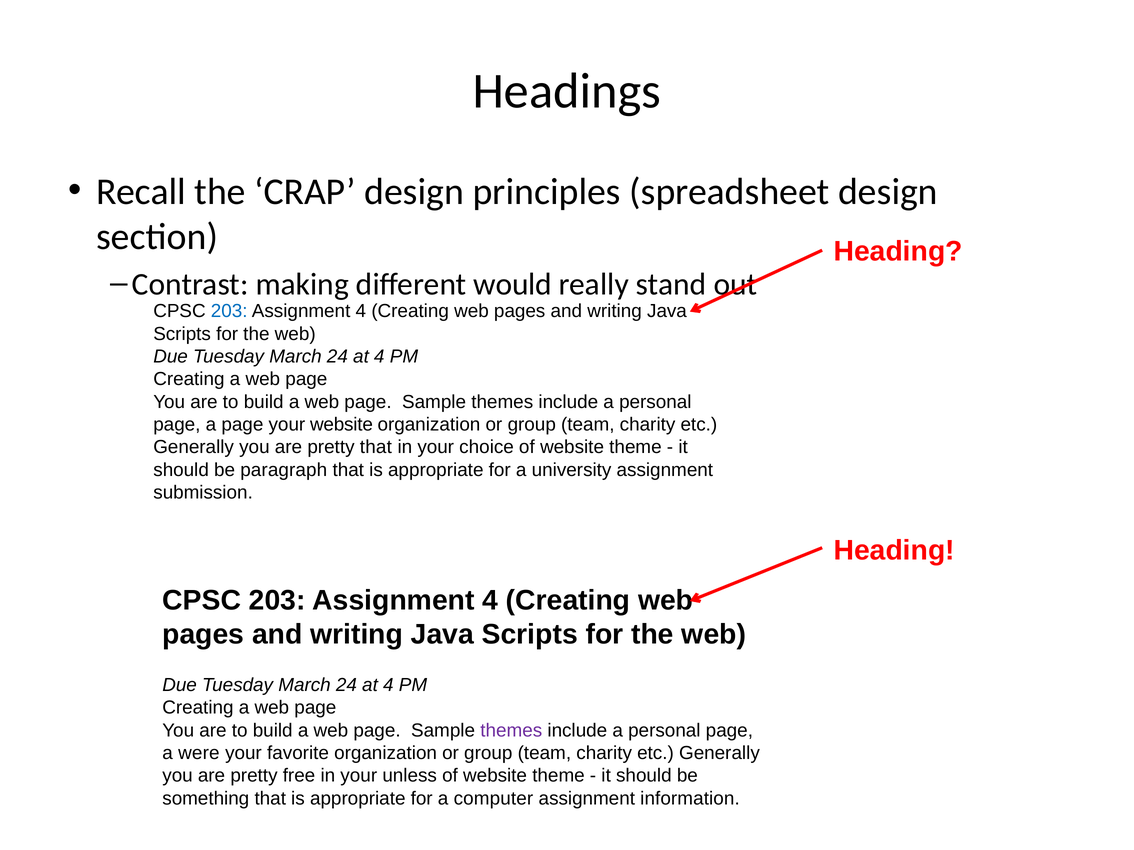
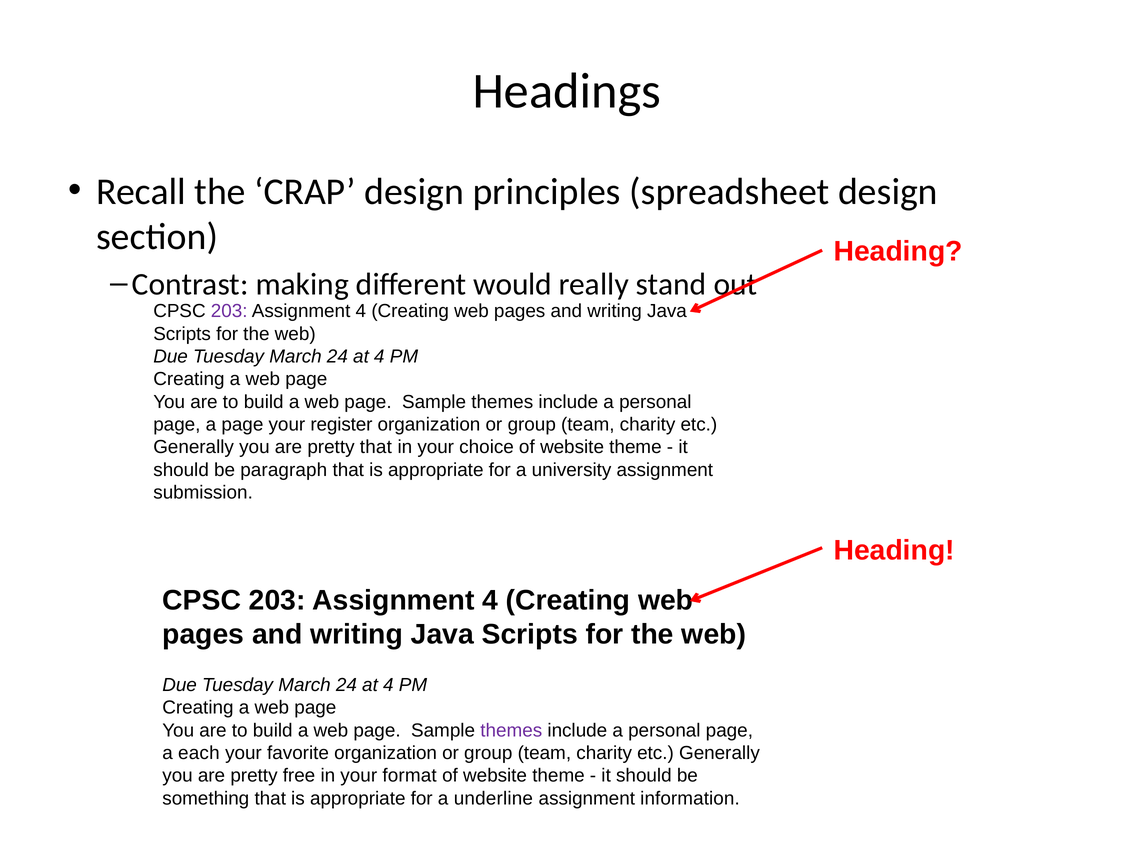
203 at (229, 311) colour: blue -> purple
your website: website -> register
were: were -> each
unless: unless -> format
computer: computer -> underline
